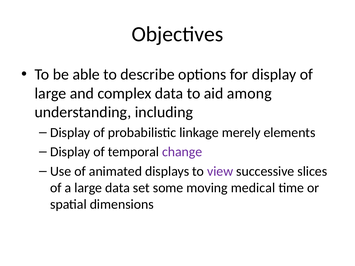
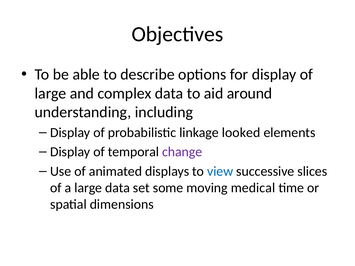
among: among -> around
merely: merely -> looked
view colour: purple -> blue
